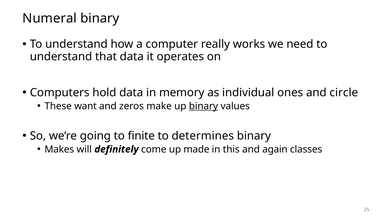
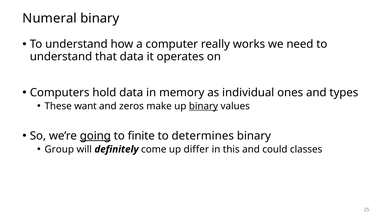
circle: circle -> types
going underline: none -> present
Makes: Makes -> Group
made: made -> differ
again: again -> could
